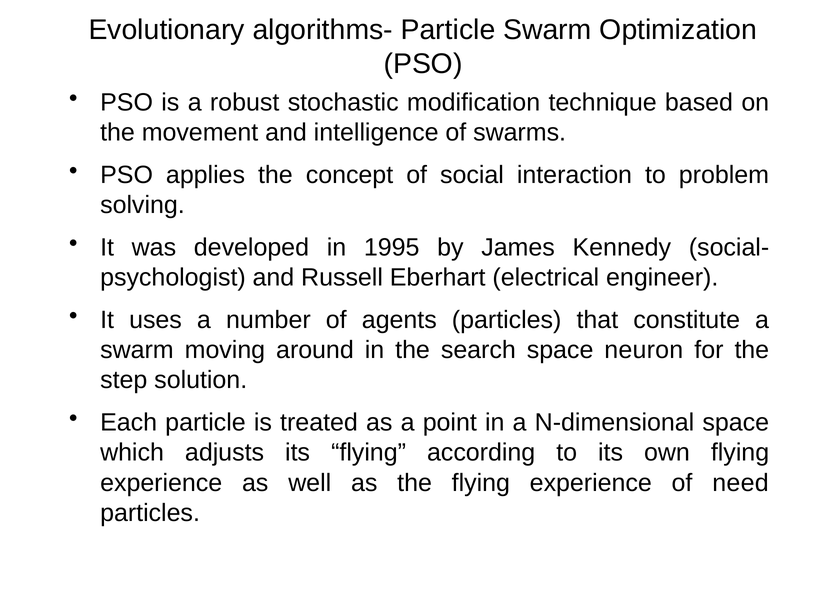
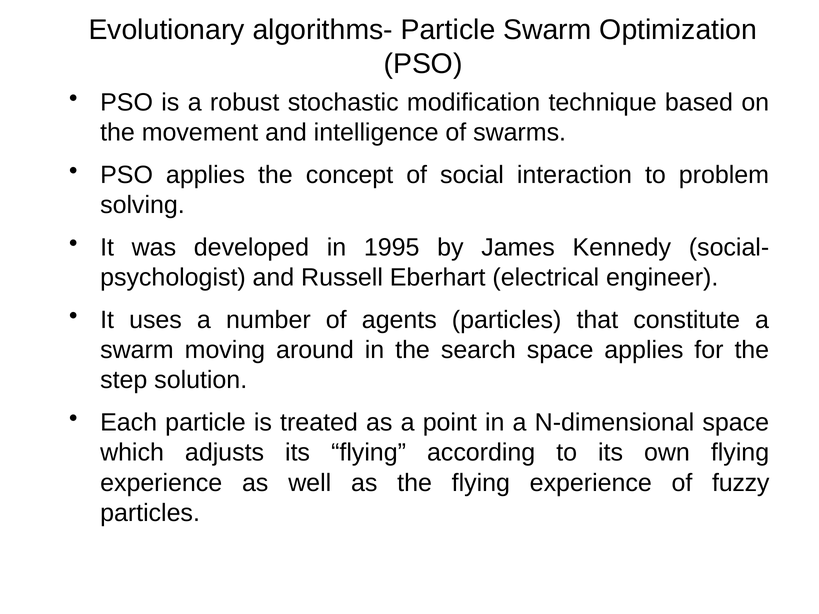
space neuron: neuron -> applies
need: need -> fuzzy
